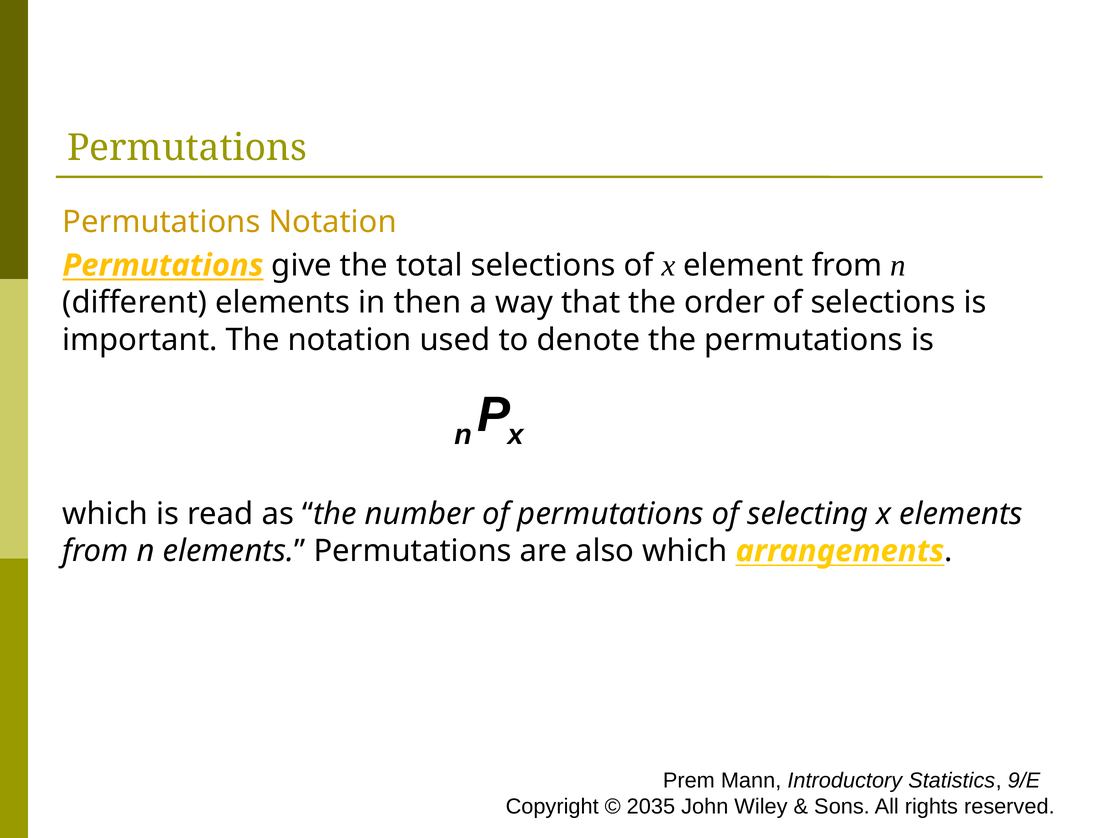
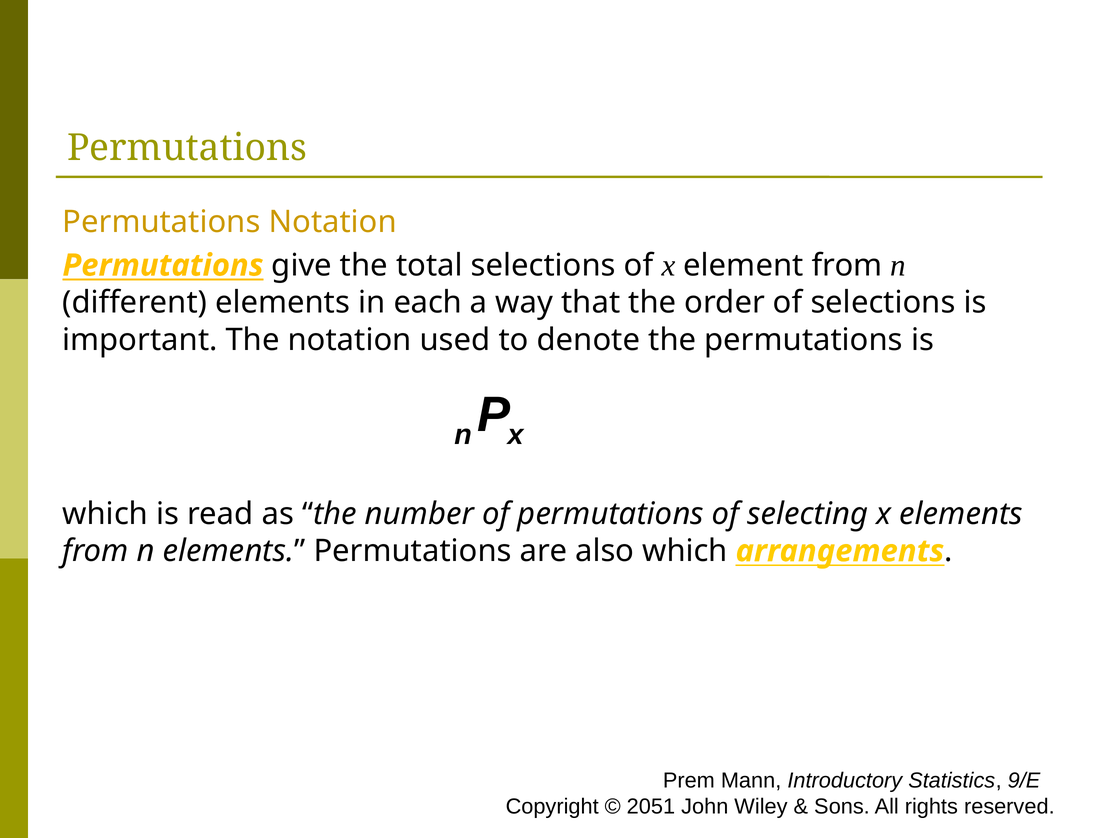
then: then -> each
2035: 2035 -> 2051
